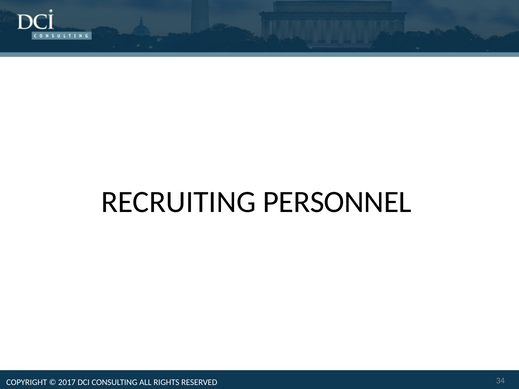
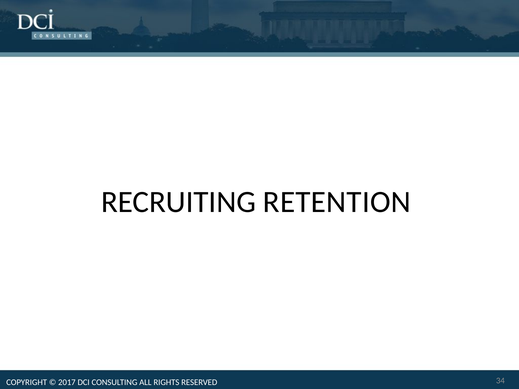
PERSONNEL: PERSONNEL -> RETENTION
